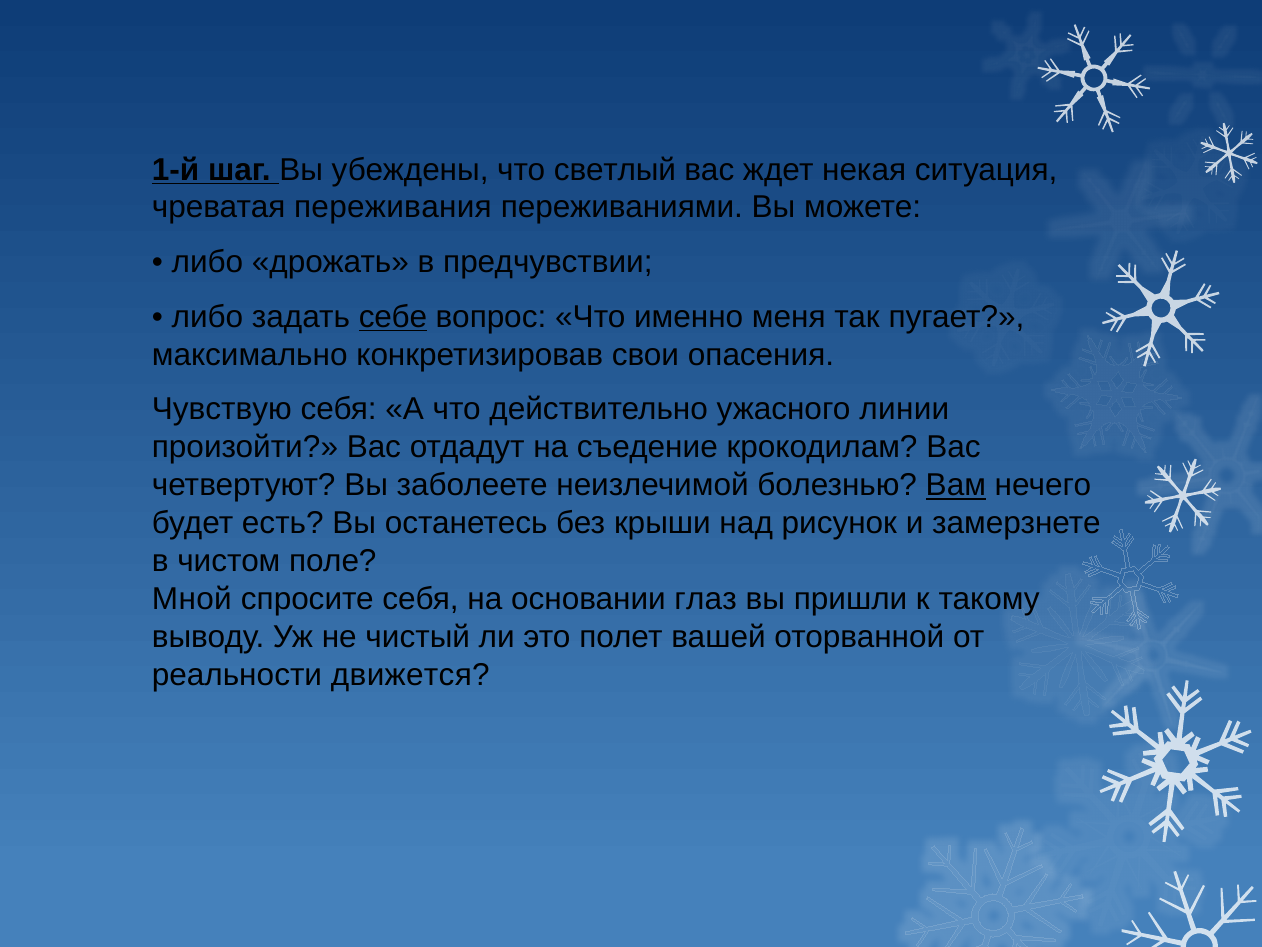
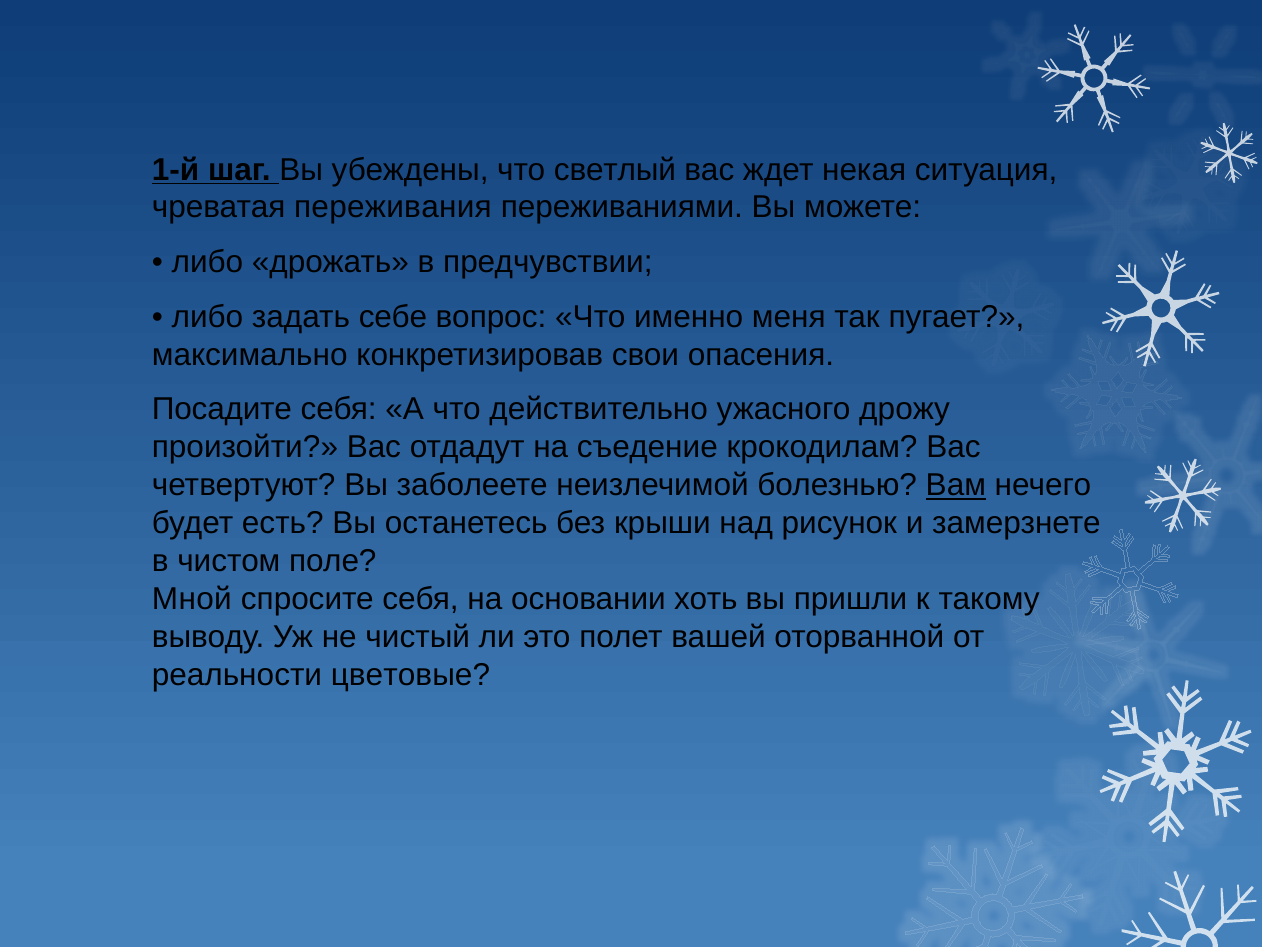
себе underline: present -> none
Чувствую: Чувствую -> Посадите
линии: линии -> дрожу
глаз: глаз -> хоть
движется: движется -> цветовые
